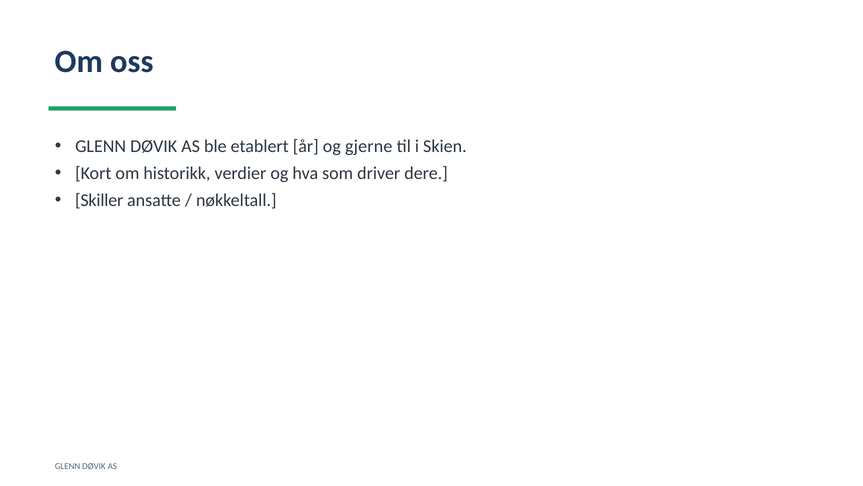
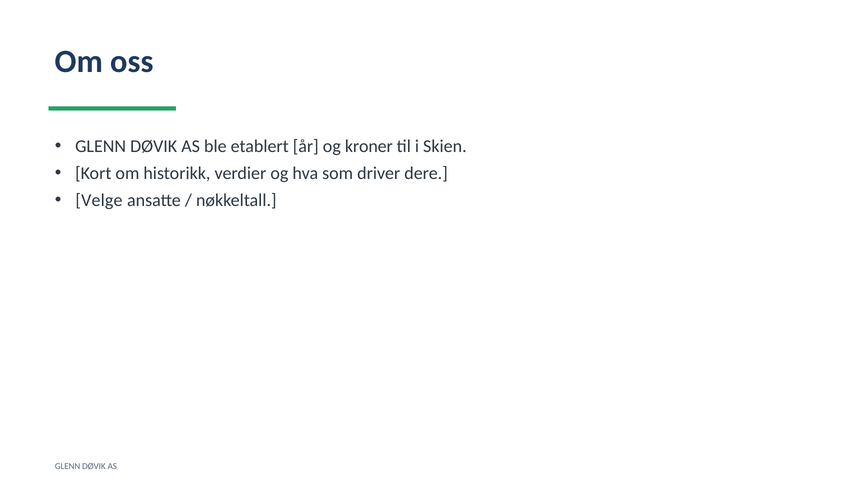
gjerne: gjerne -> kroner
Skiller: Skiller -> Velge
